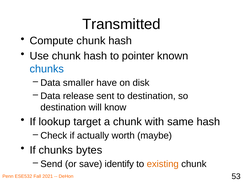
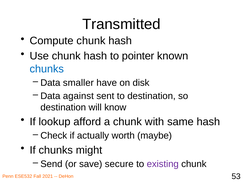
release: release -> against
target: target -> afford
bytes: bytes -> might
identify: identify -> secure
existing colour: orange -> purple
